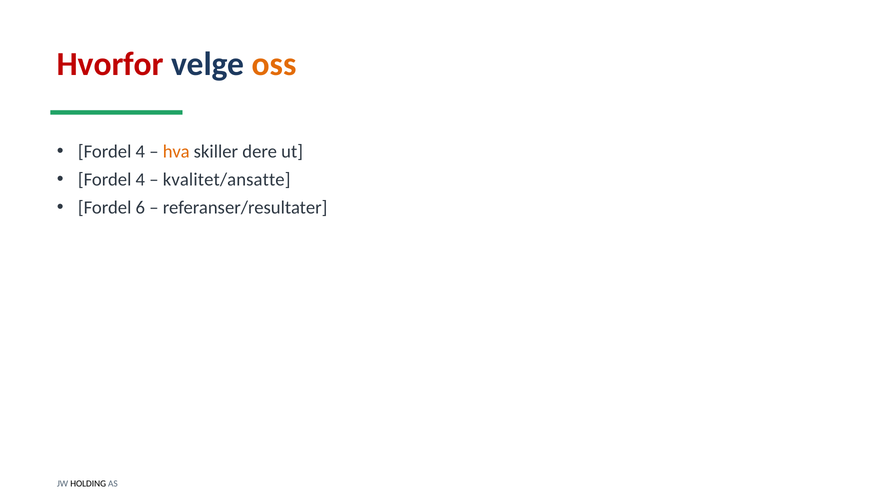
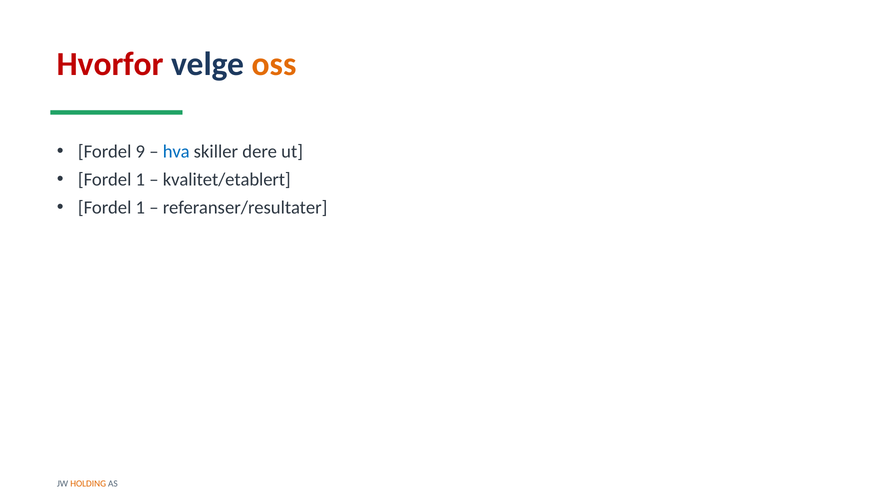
4 at (140, 152): 4 -> 9
hva colour: orange -> blue
4 at (140, 180): 4 -> 1
kvalitet/ansatte: kvalitet/ansatte -> kvalitet/etablert
6 at (140, 208): 6 -> 1
HOLDING colour: black -> orange
